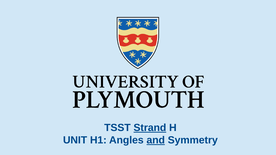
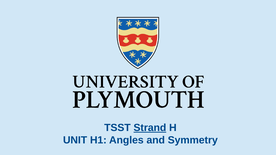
and underline: present -> none
